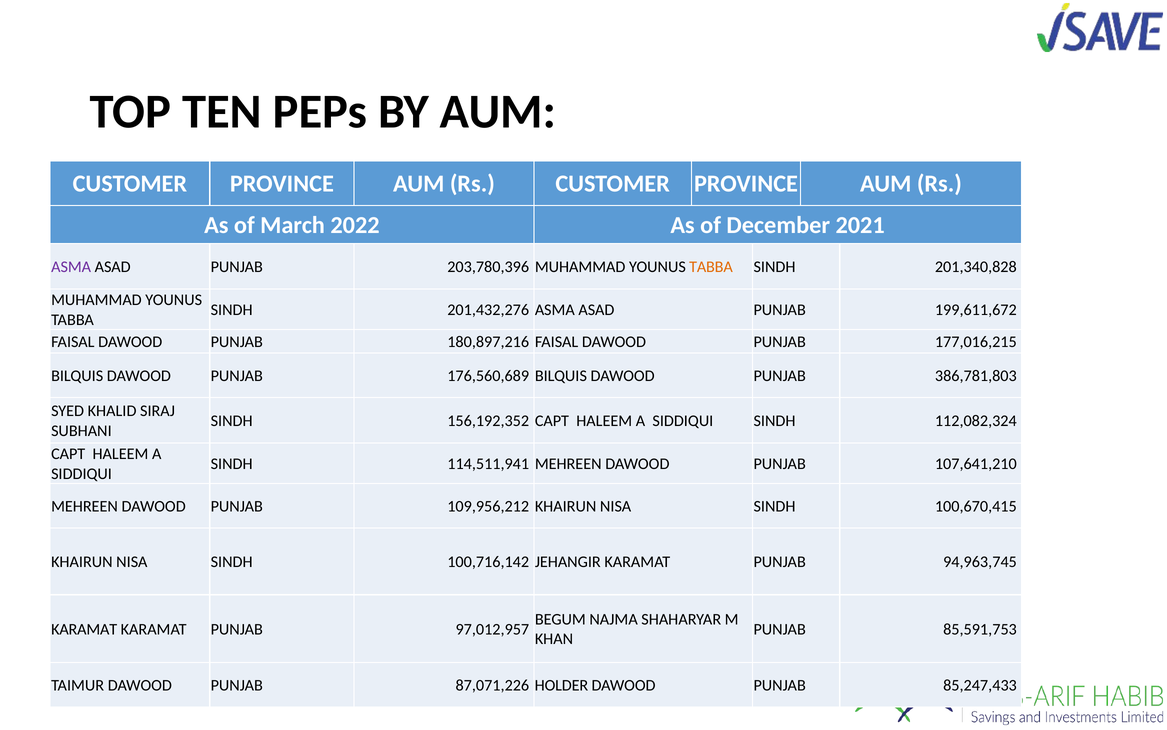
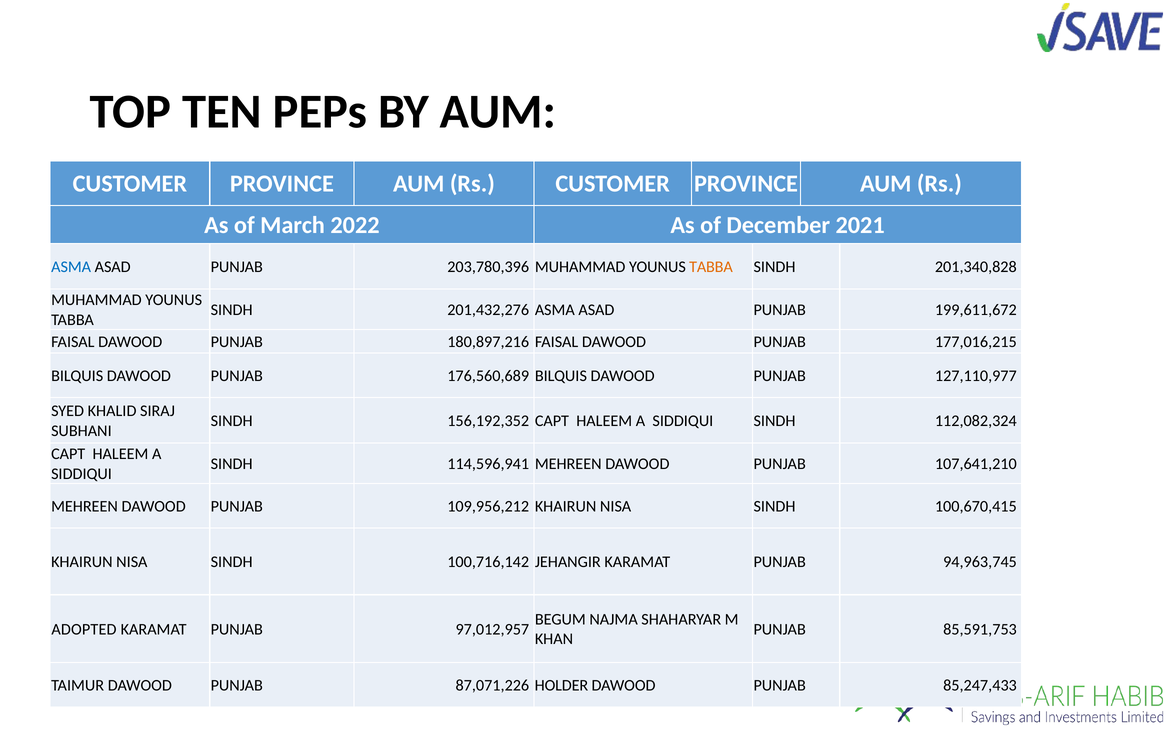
ASMA at (71, 267) colour: purple -> blue
386,781,803: 386,781,803 -> 127,110,977
114,511,941: 114,511,941 -> 114,596,941
KARAMAT at (84, 629): KARAMAT -> ADOPTED
